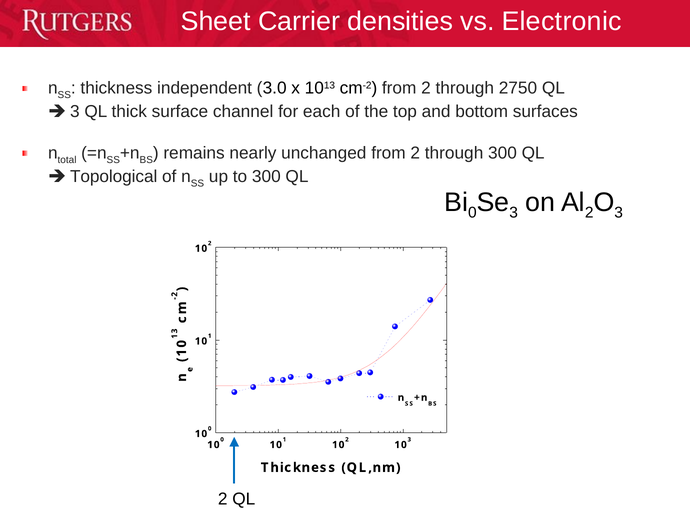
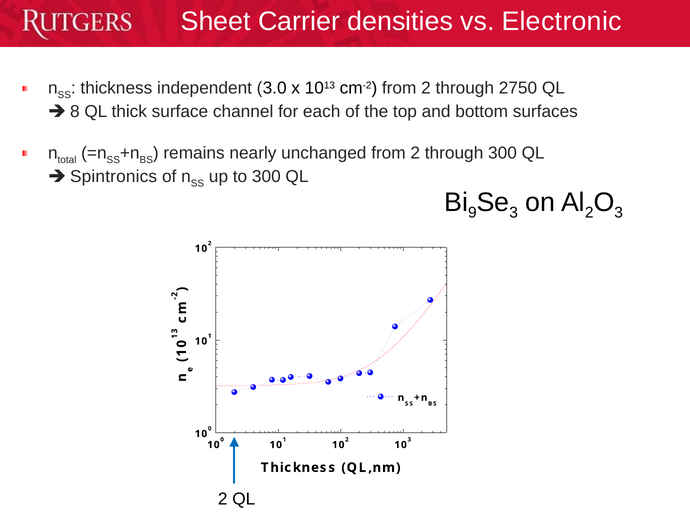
3 at (75, 112): 3 -> 8
Topological: Topological -> Spintronics
0 at (472, 213): 0 -> 9
